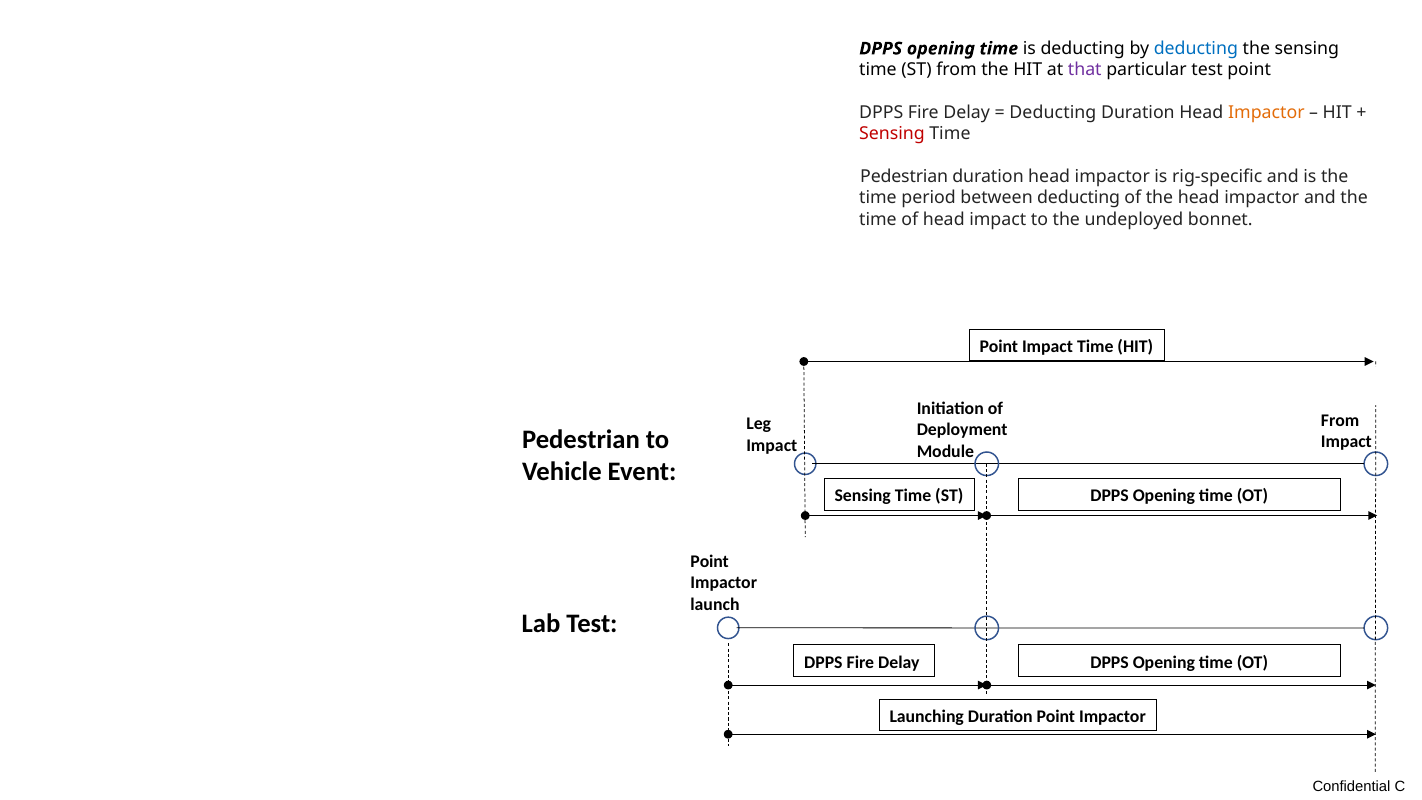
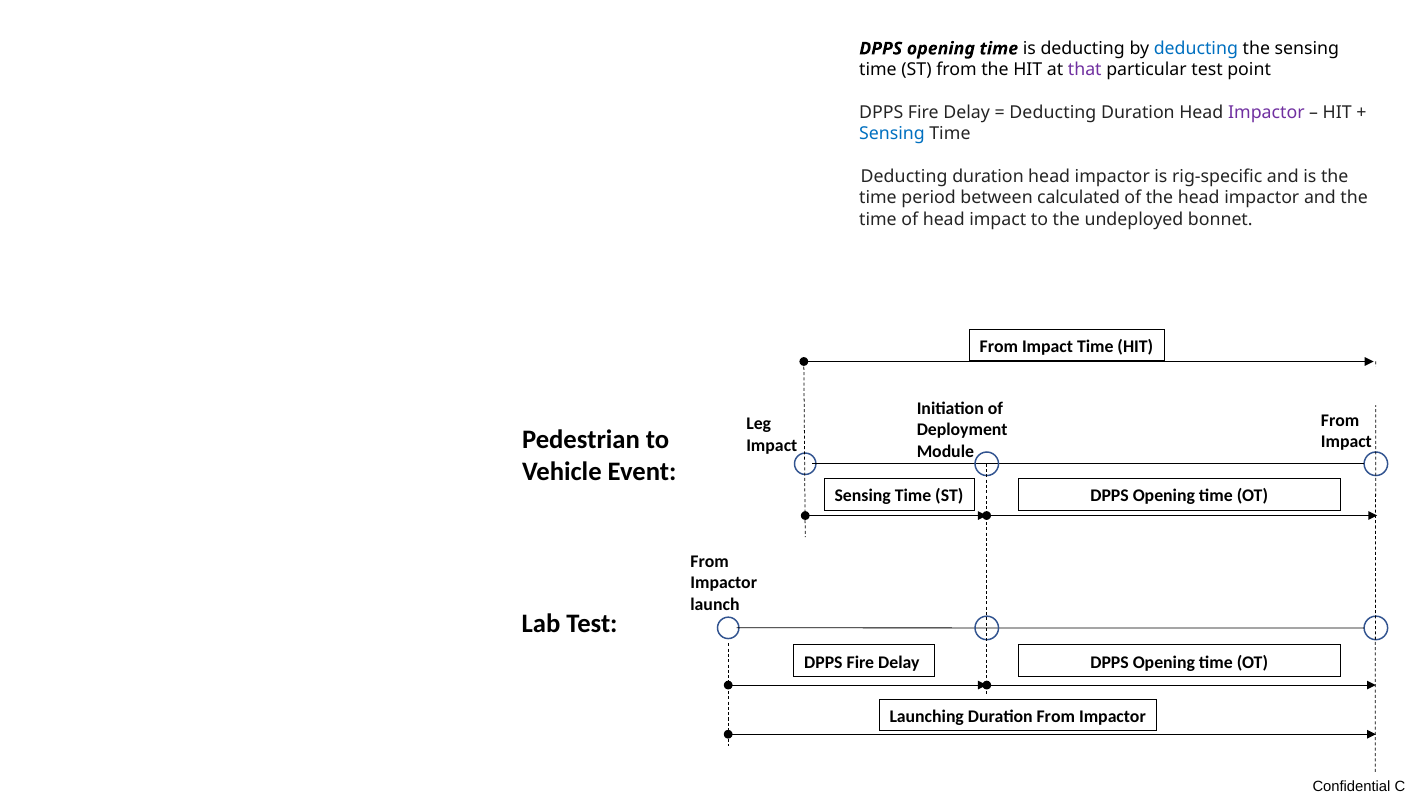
Impactor at (1266, 113) colour: orange -> purple
Sensing at (892, 134) colour: red -> blue
Pedestrian at (904, 177): Pedestrian -> Deducting
between deducting: deducting -> calculated
Point at (999, 346): Point -> From
Point at (710, 562): Point -> From
Duration Point: Point -> From
